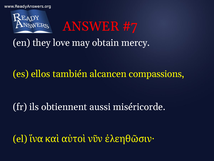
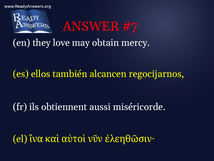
compassions: compassions -> regocijarnos
